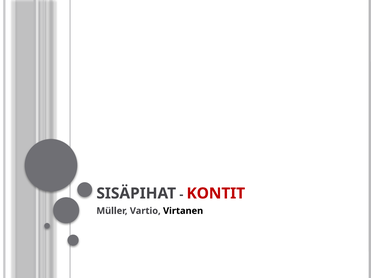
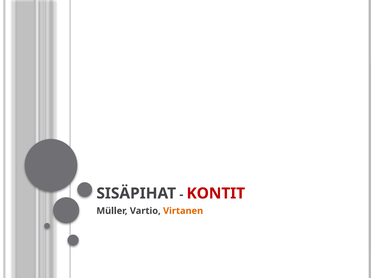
Virtanen colour: black -> orange
